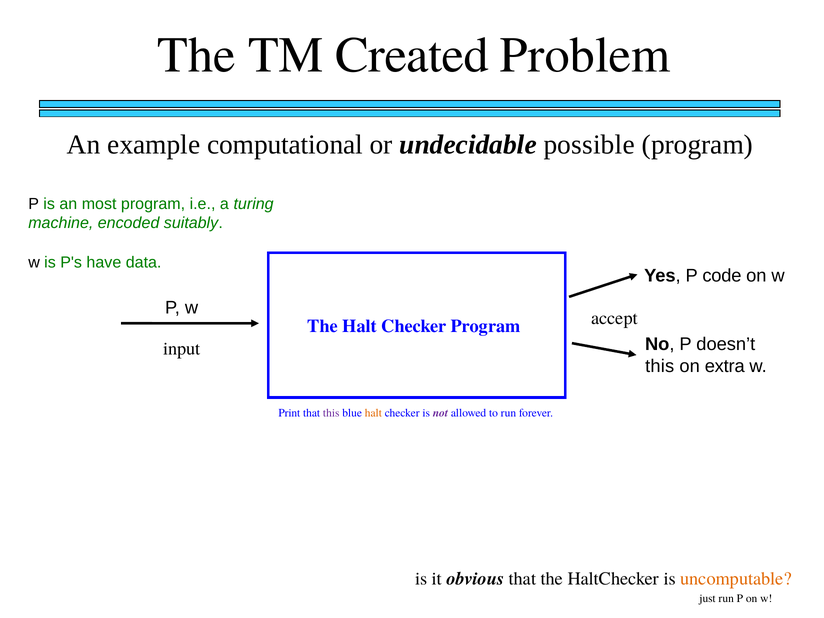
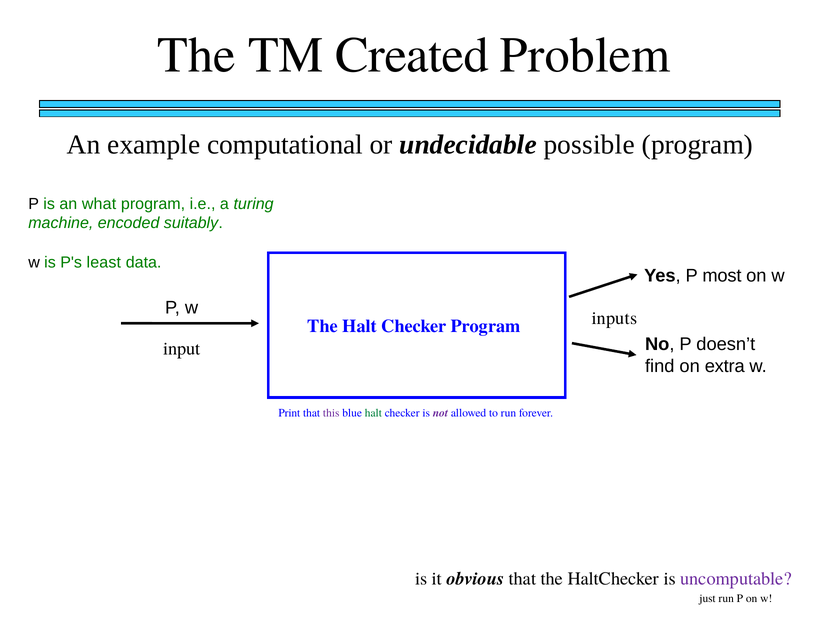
most: most -> what
have: have -> least
code: code -> most
accept: accept -> inputs
this at (660, 366): this -> find
halt at (373, 413) colour: orange -> green
uncomputable colour: orange -> purple
